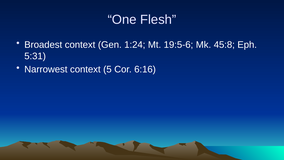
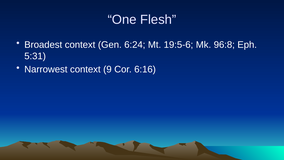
1:24: 1:24 -> 6:24
45:8: 45:8 -> 96:8
5: 5 -> 9
